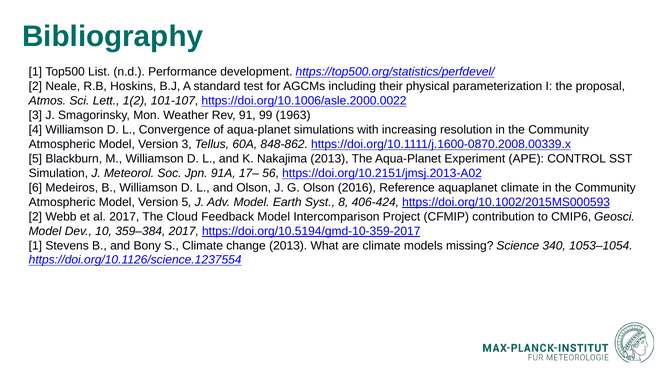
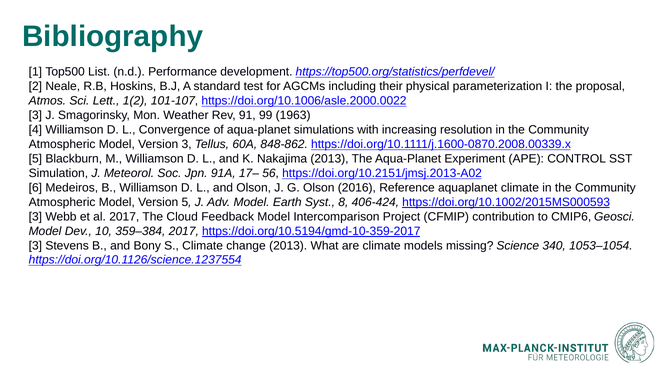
2 at (35, 217): 2 -> 3
1 at (35, 246): 1 -> 3
